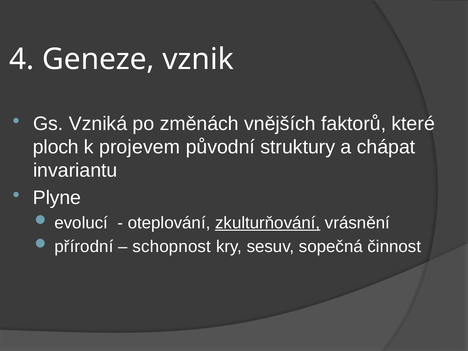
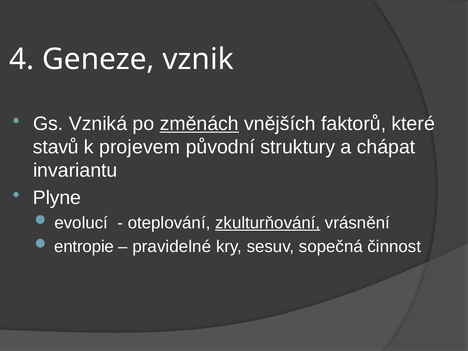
změnách underline: none -> present
ploch: ploch -> stavů
přírodní: přírodní -> entropie
schopnost: schopnost -> pravidelné
